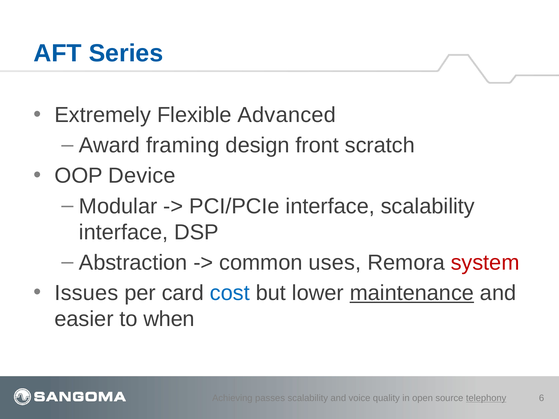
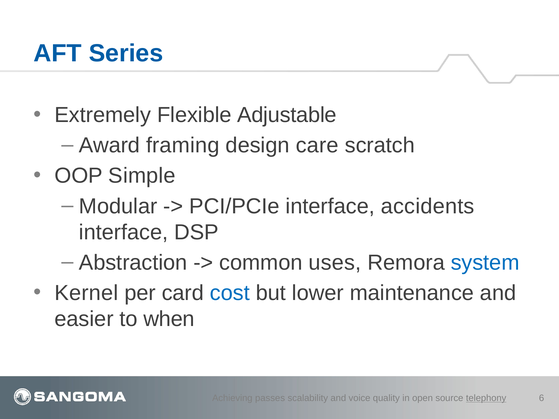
Advanced: Advanced -> Adjustable
front: front -> care
Device: Device -> Simple
interface scalability: scalability -> accidents
system colour: red -> blue
Issues: Issues -> Kernel
maintenance underline: present -> none
